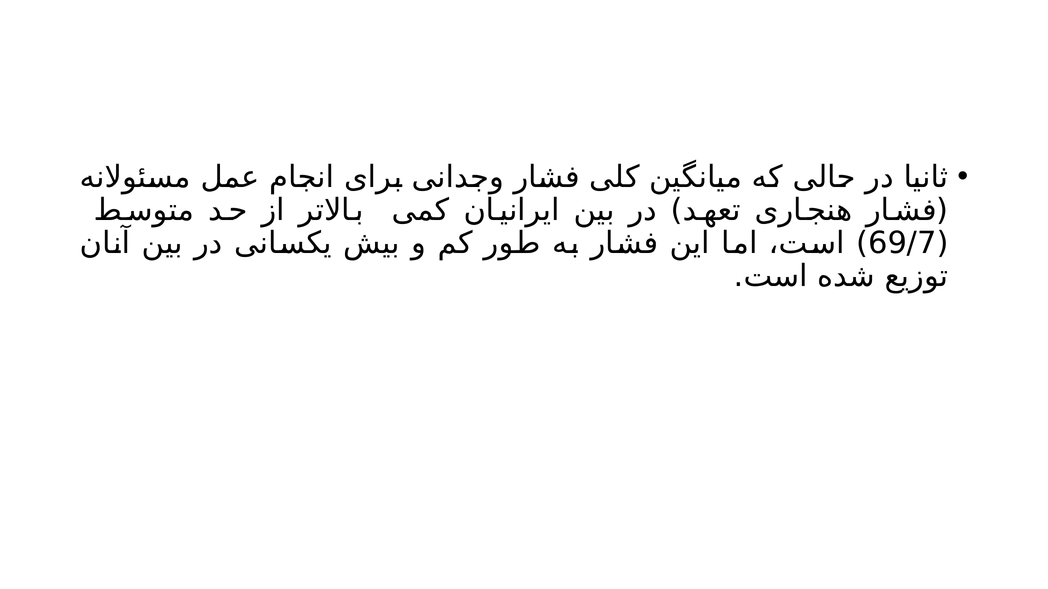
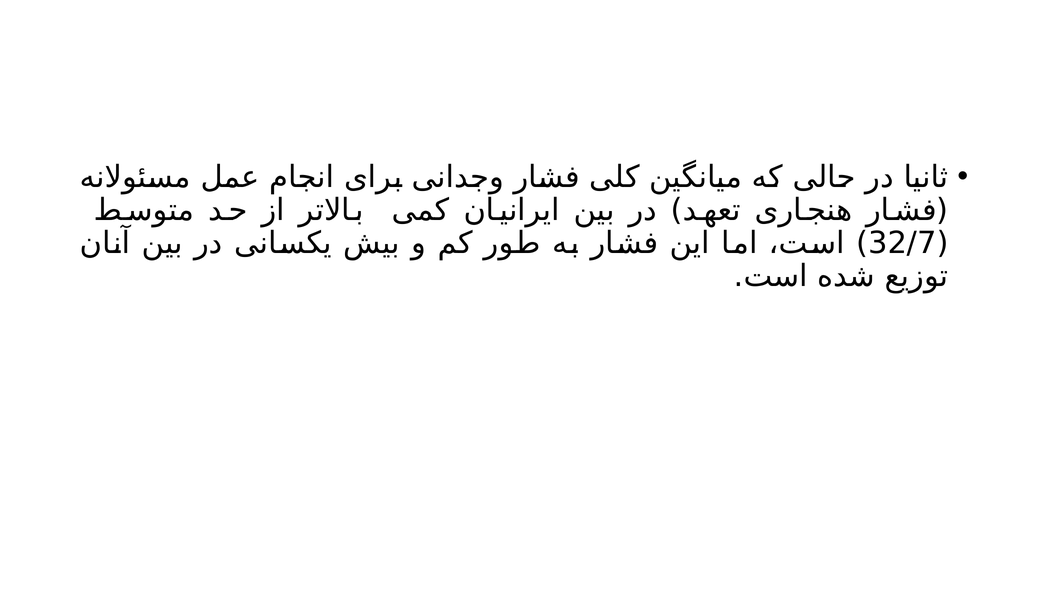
69/7: 69/7 -> 32/7
